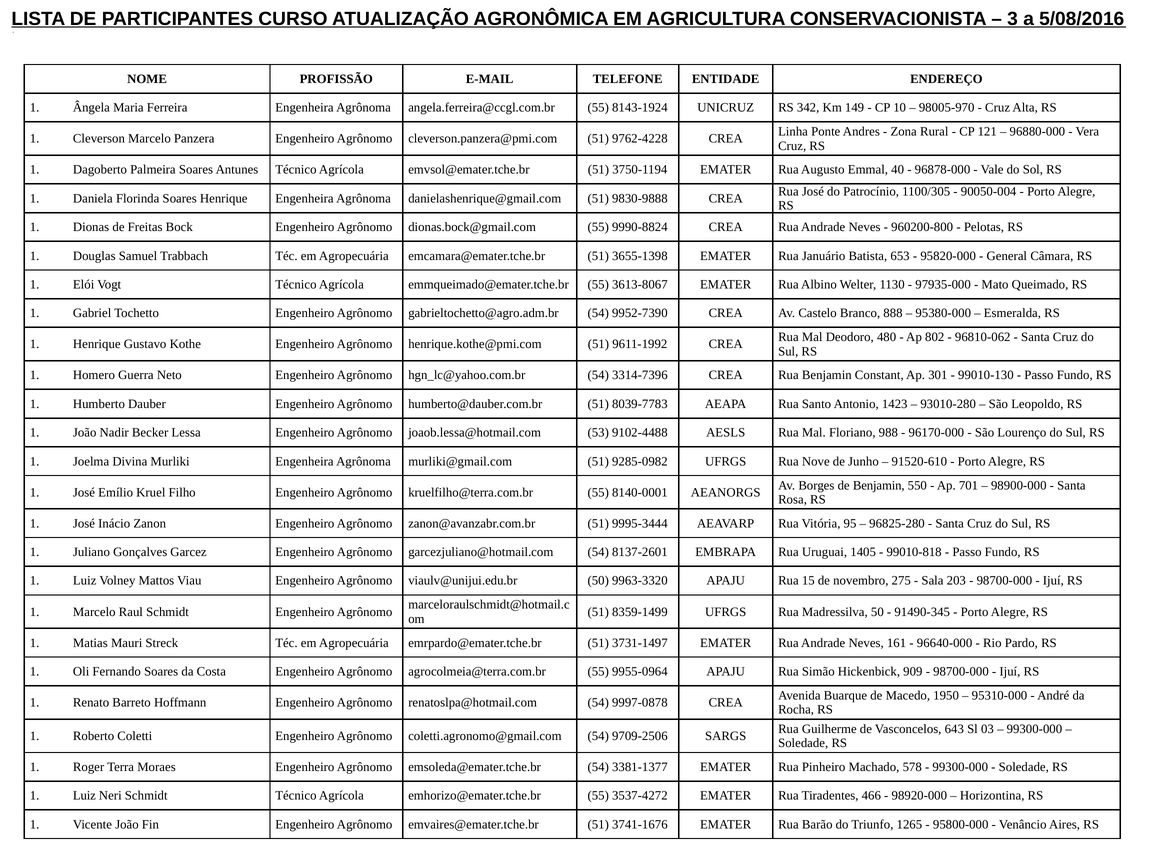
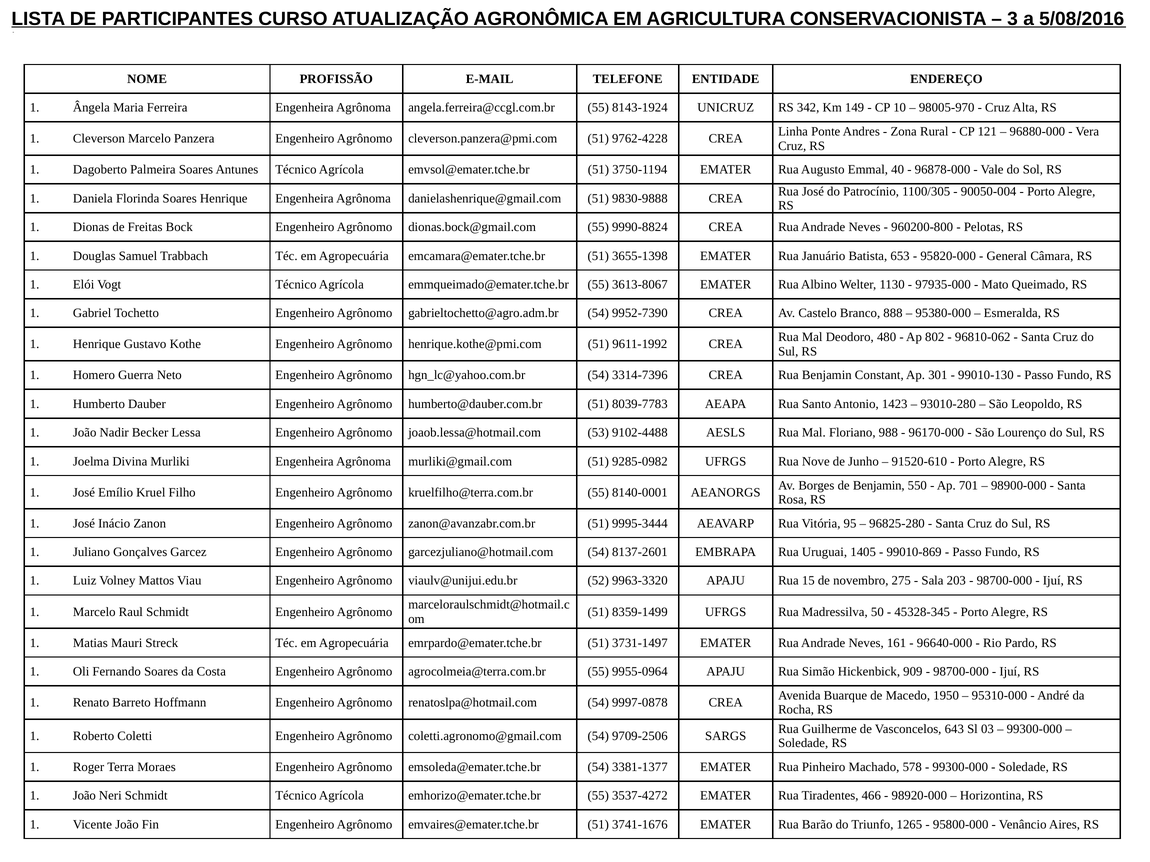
99010-818: 99010-818 -> 99010-869
viaulv@unijui.edu.br 50: 50 -> 52
91490-345: 91490-345 -> 45328-345
Luiz at (84, 796): Luiz -> João
